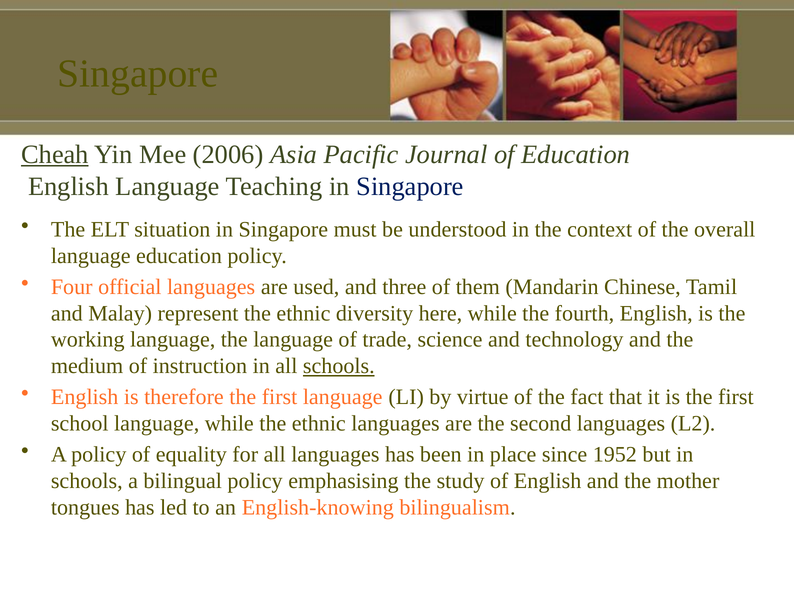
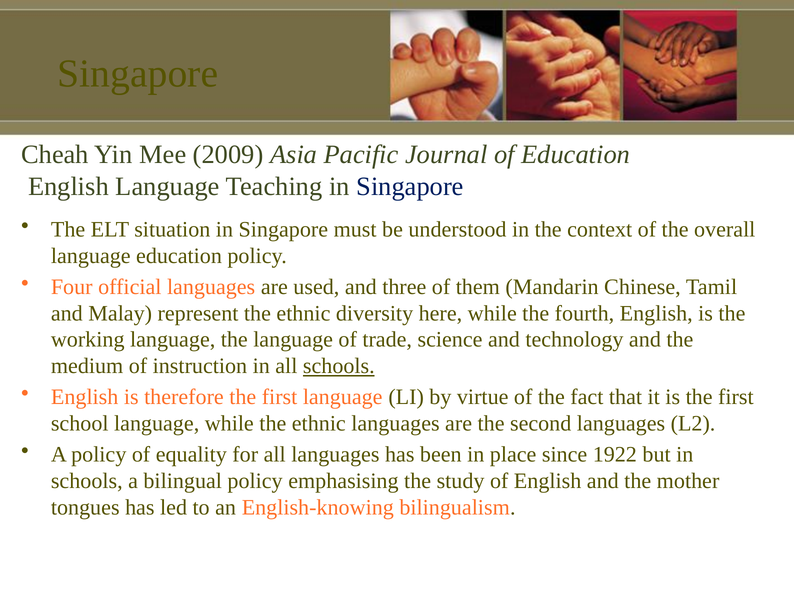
Cheah underline: present -> none
2006: 2006 -> 2009
1952: 1952 -> 1922
